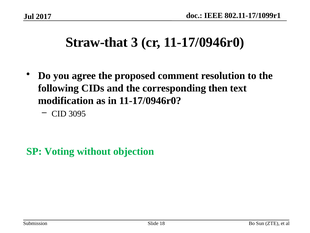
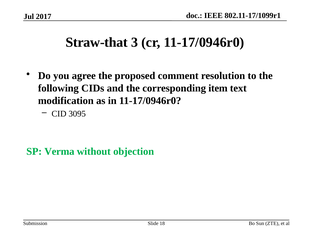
then: then -> item
Voting: Voting -> Verma
